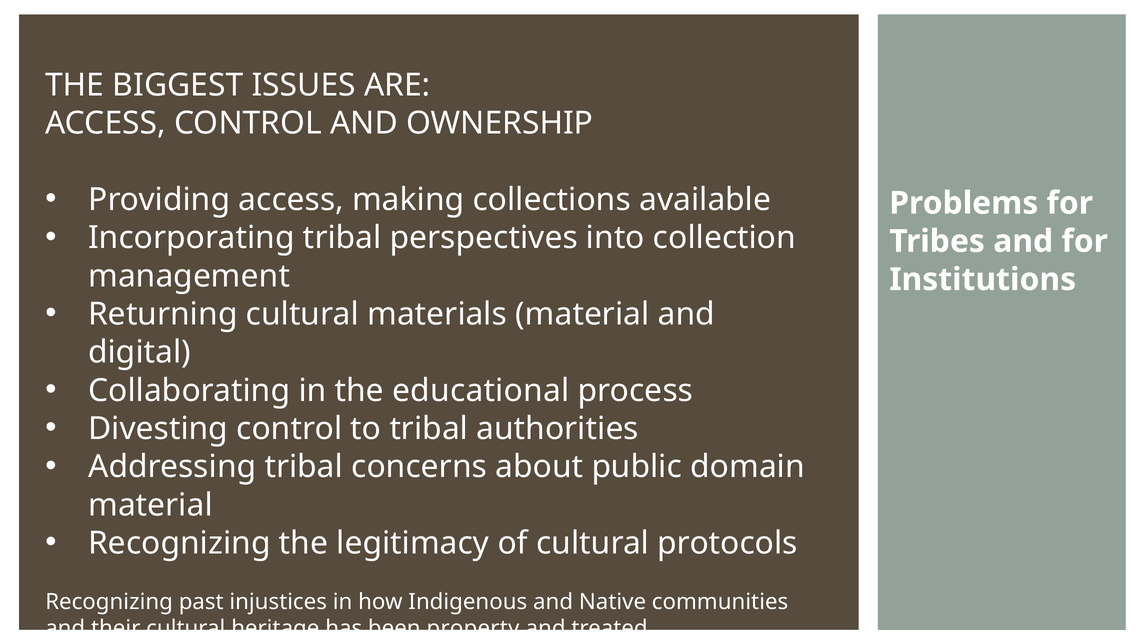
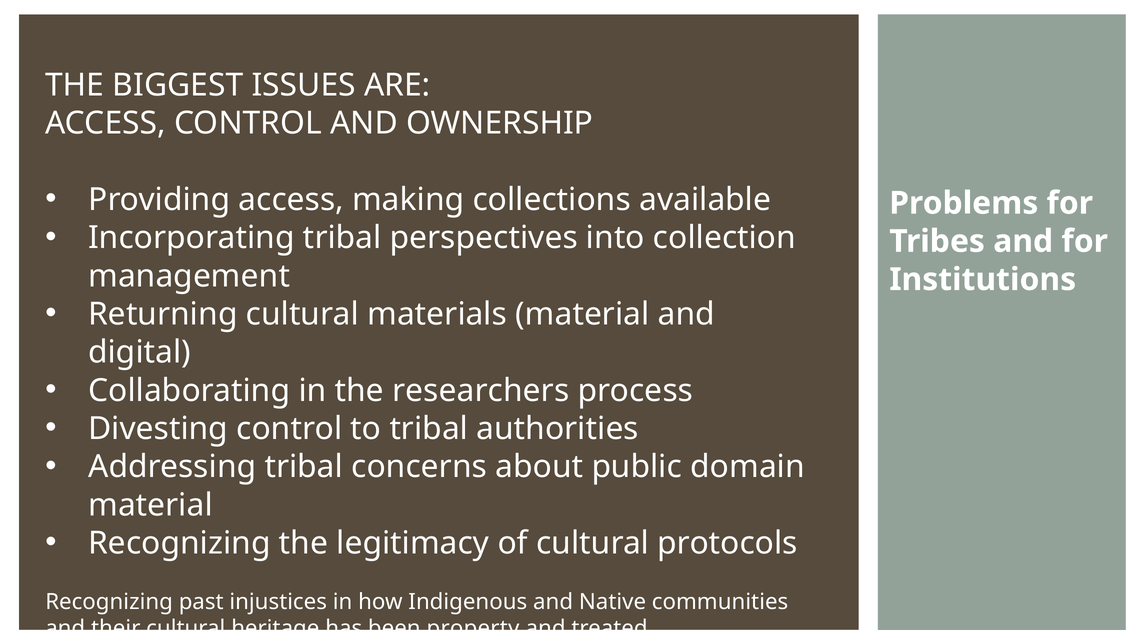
educational: educational -> researchers
